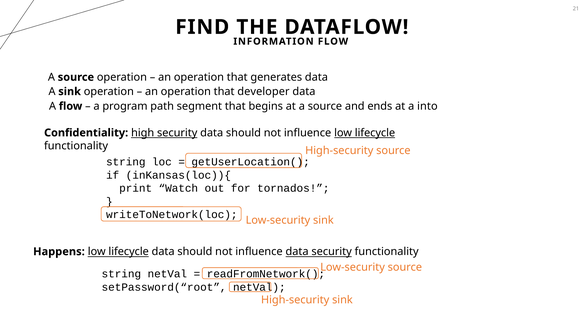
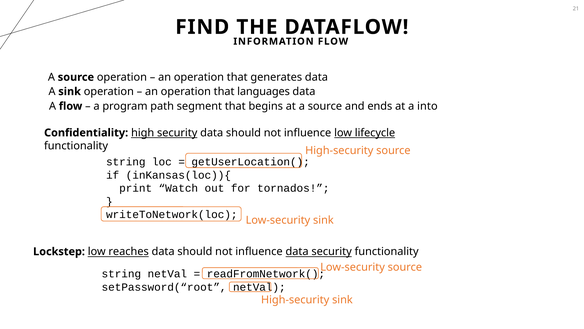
developer: developer -> languages
Happens: Happens -> Lockstep
lifecycle at (129, 251): lifecycle -> reaches
